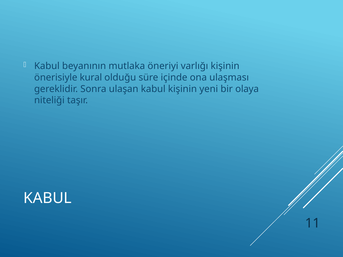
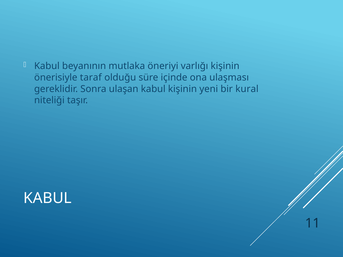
kural: kural -> taraf
olaya: olaya -> kural
